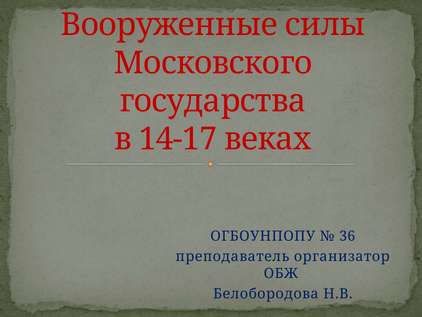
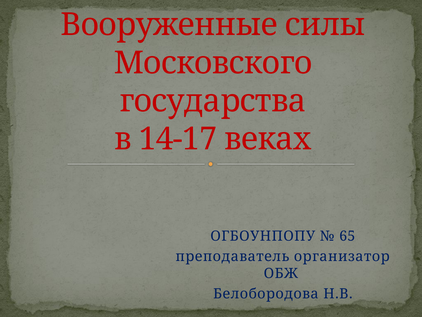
36: 36 -> 65
